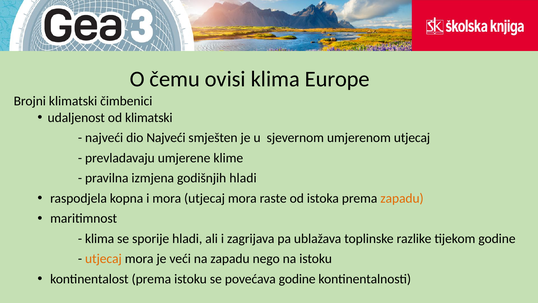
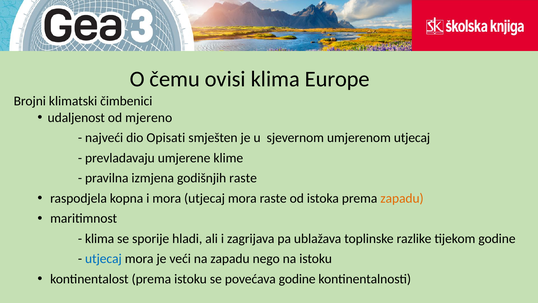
od klimatski: klimatski -> mjereno
dio Najveći: Najveći -> Opisati
godišnjih hladi: hladi -> raste
utjecaj at (103, 258) colour: orange -> blue
